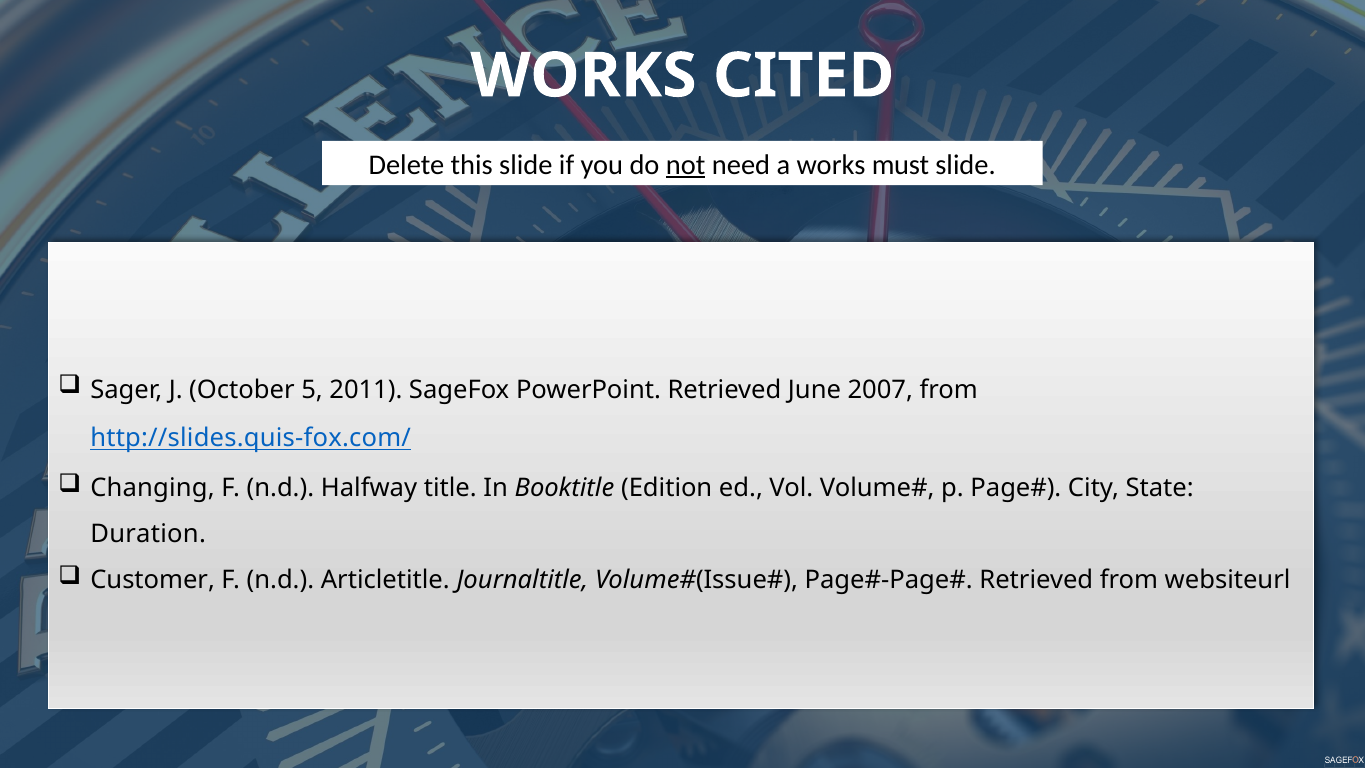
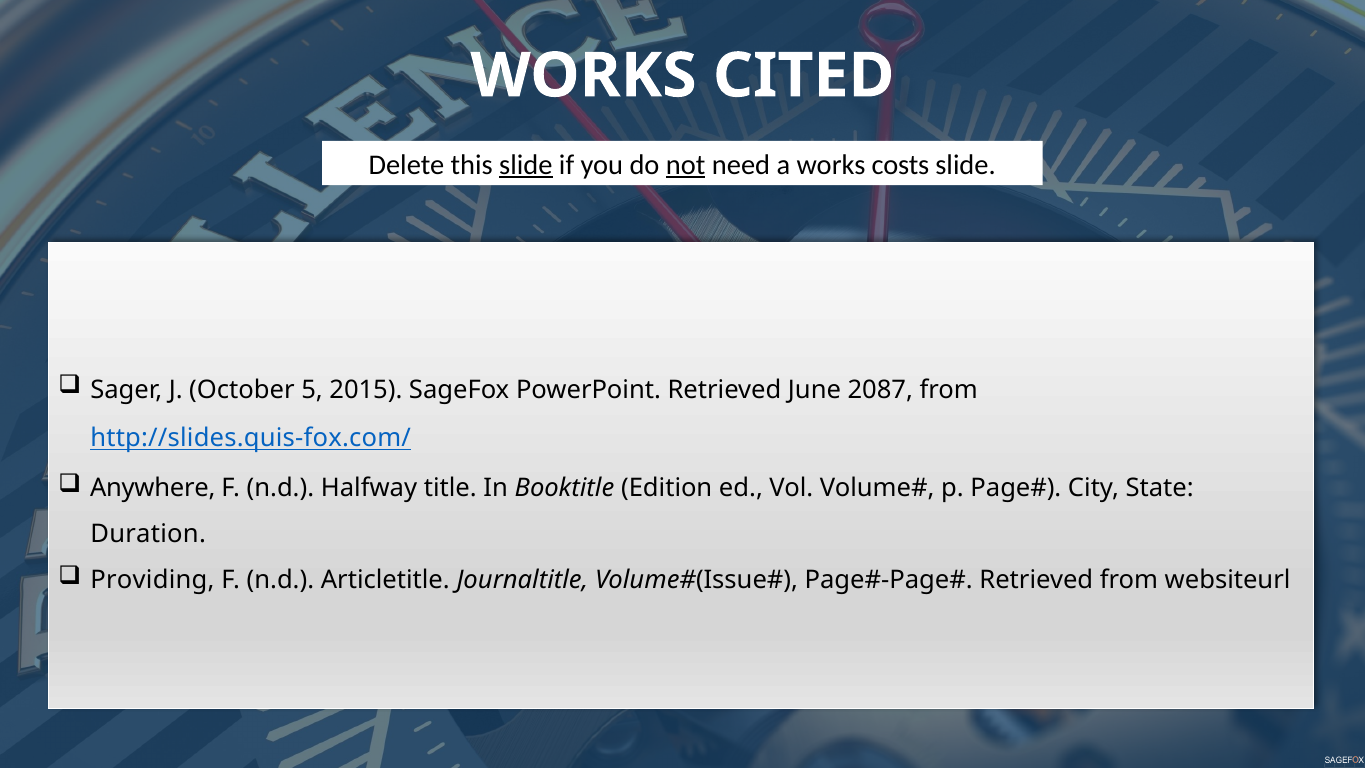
slide at (526, 165) underline: none -> present
must: must -> costs
2011: 2011 -> 2015
2007: 2007 -> 2087
Changing: Changing -> Anywhere
Customer: Customer -> Providing
